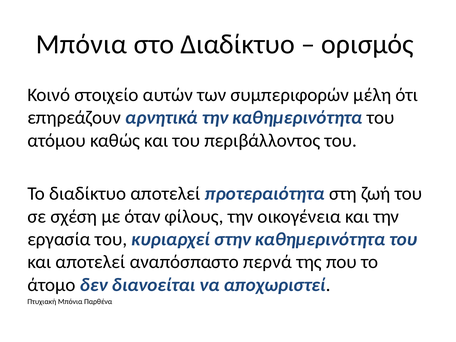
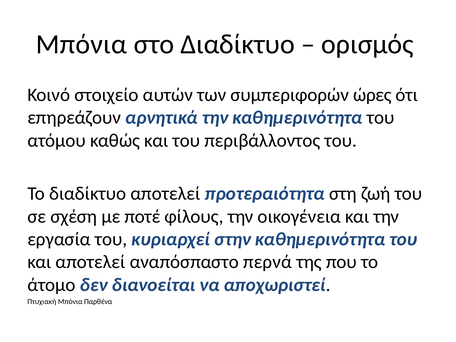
μέλη: μέλη -> ώρες
όταν: όταν -> ποτέ
